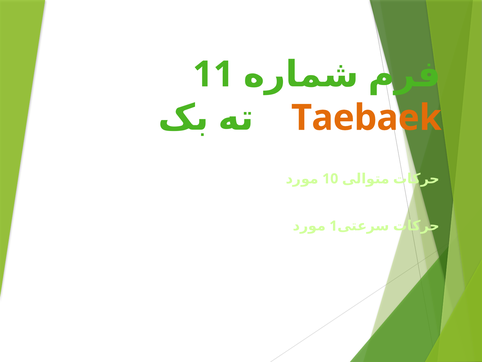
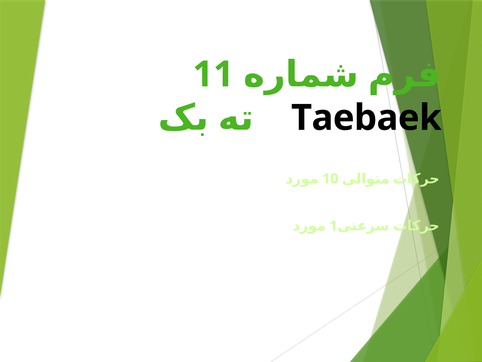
Taebaek colour: orange -> black
